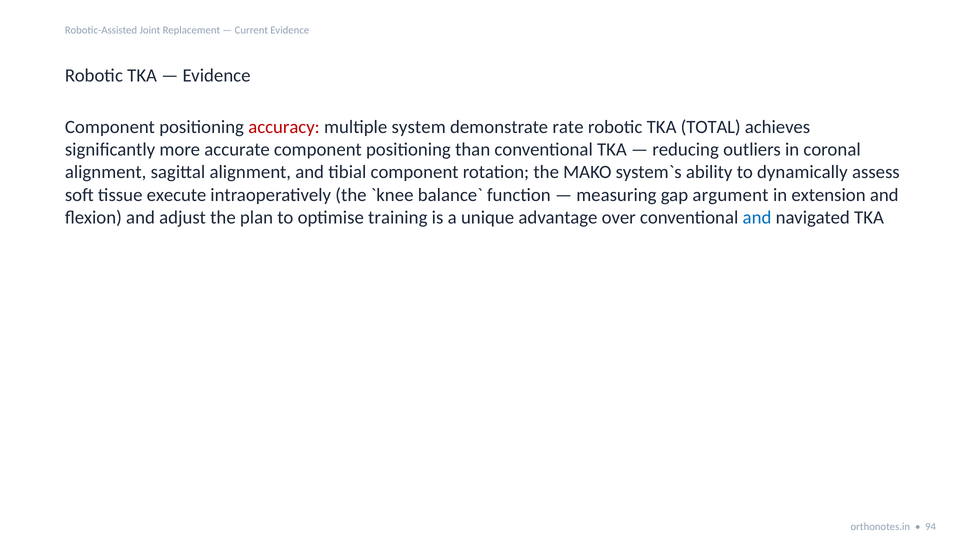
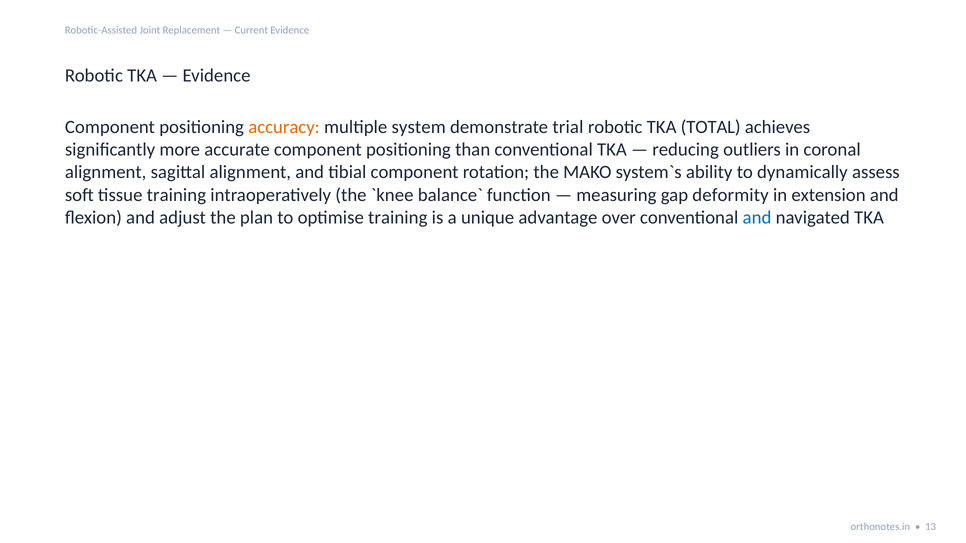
accuracy colour: red -> orange
rate: rate -> trial
tissue execute: execute -> training
argument: argument -> deformity
94: 94 -> 13
